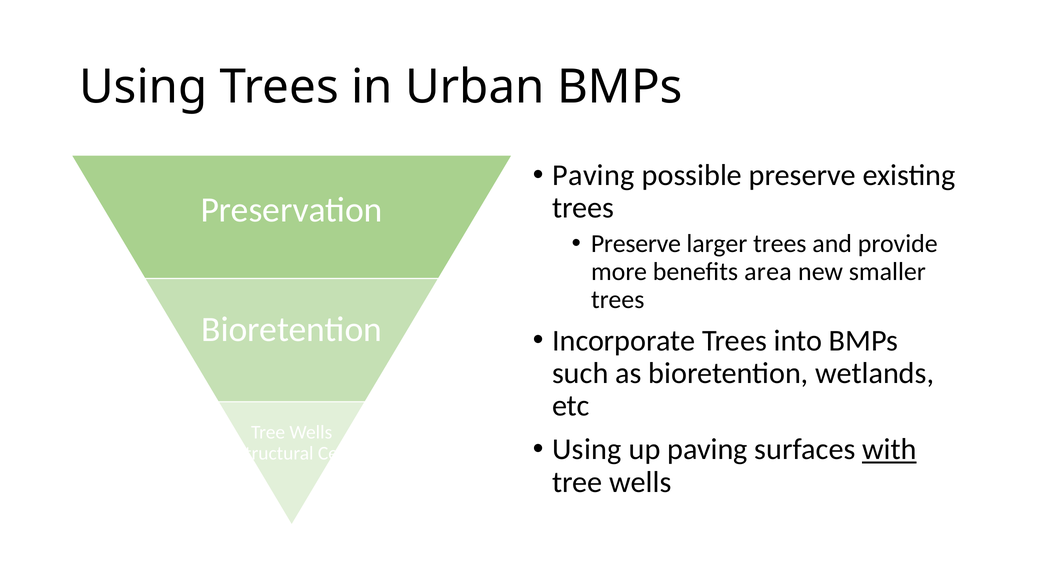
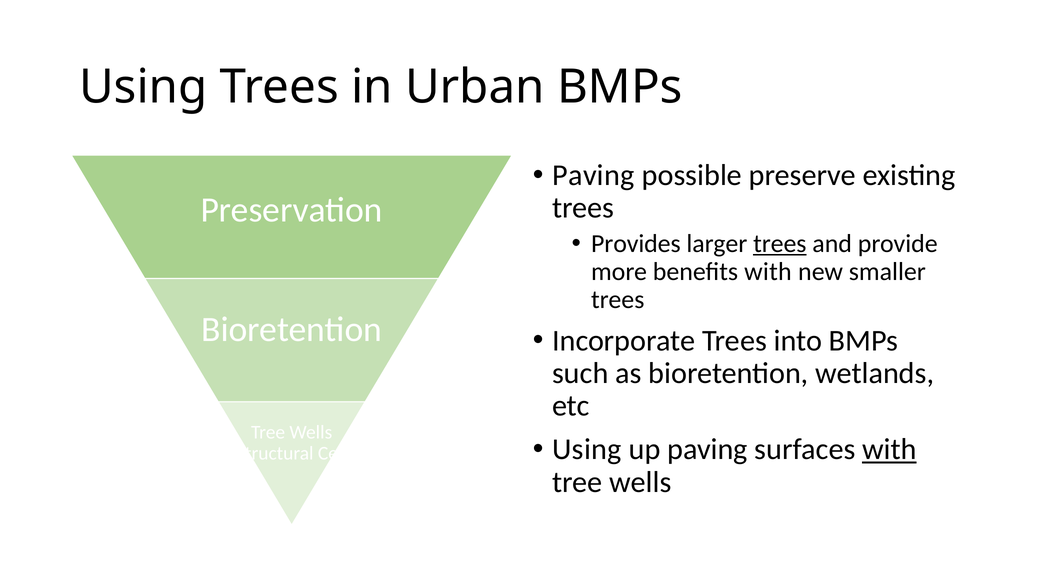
Preserve at (636, 244): Preserve -> Provides
trees at (780, 244) underline: none -> present
benefits area: area -> with
